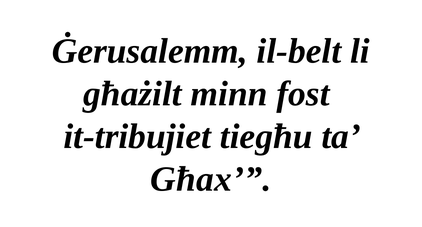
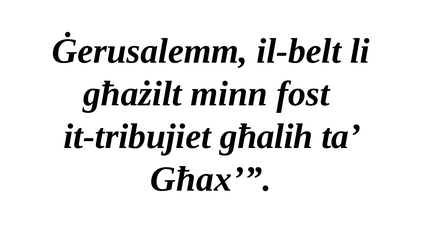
tiegħu: tiegħu -> għalih
